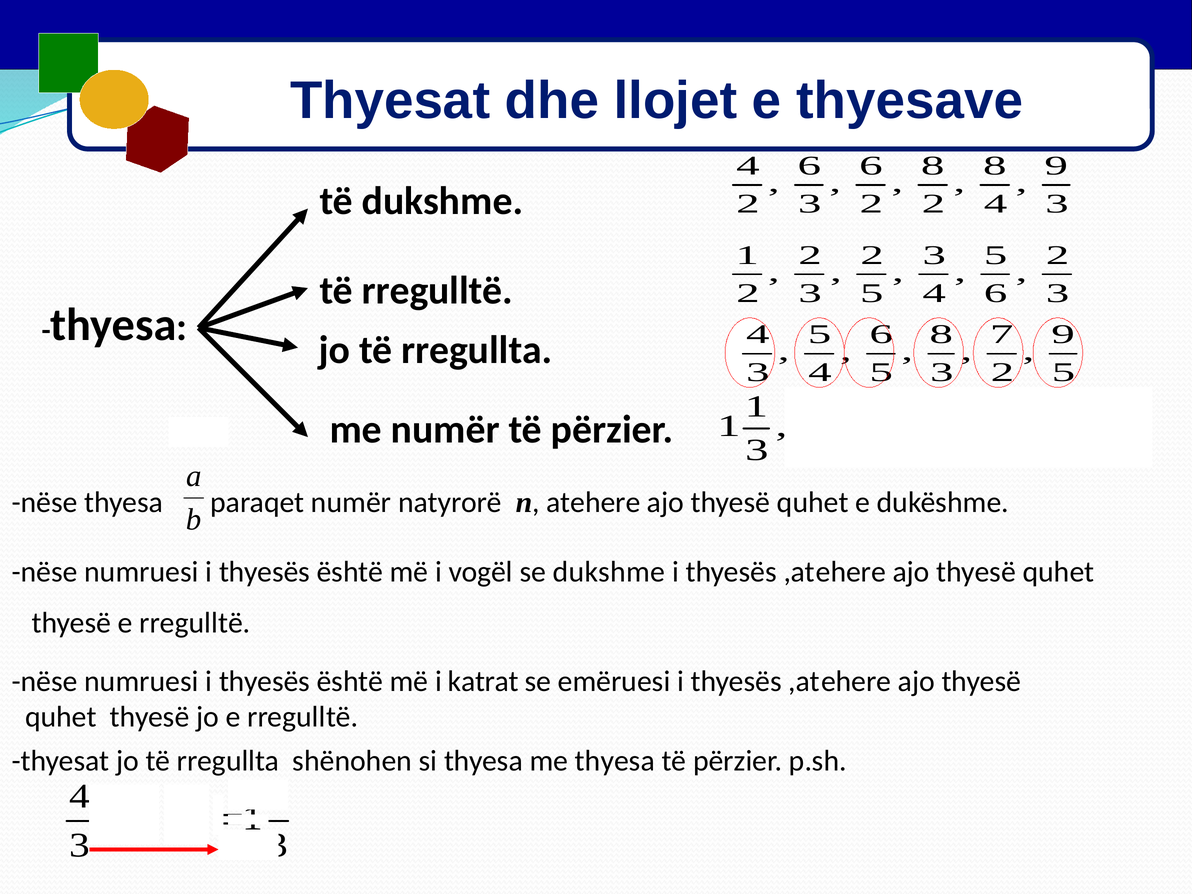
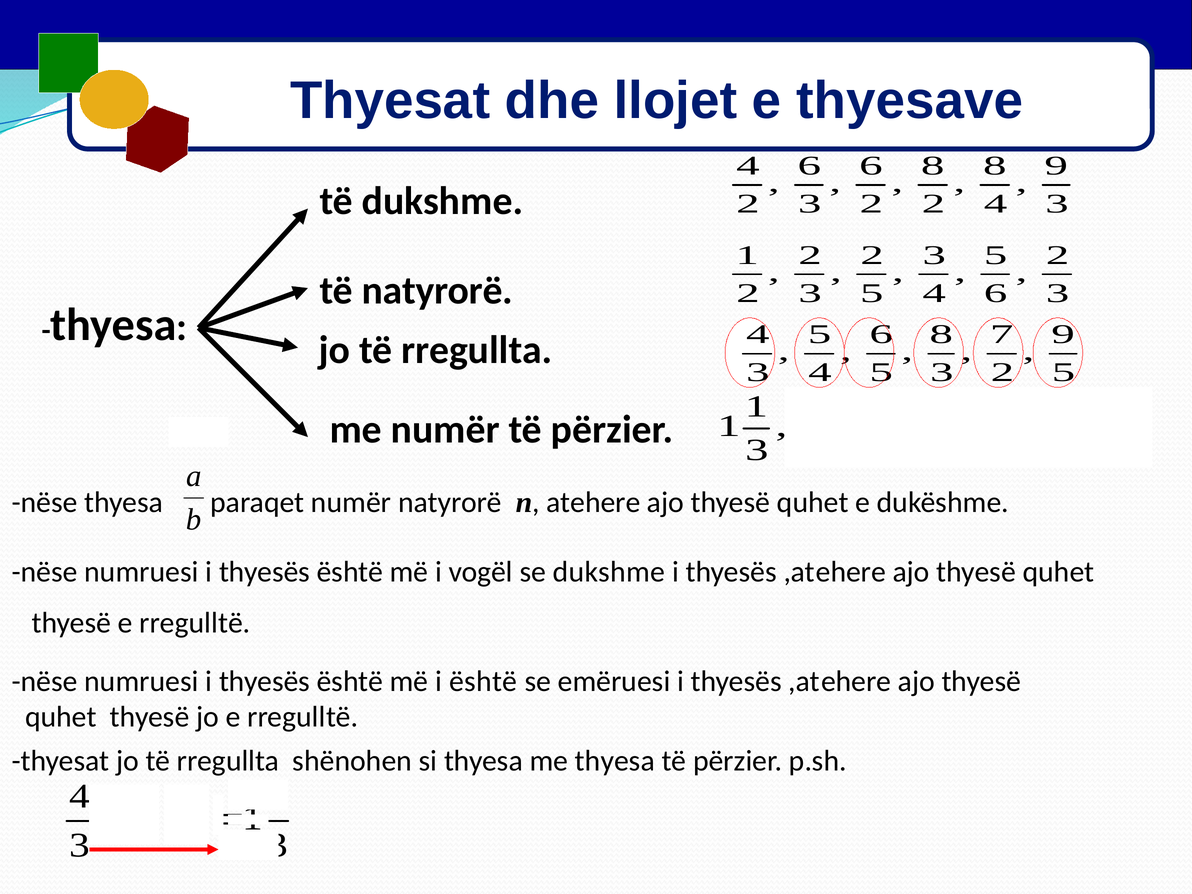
të rregulltë: rregulltë -> natyrorë
i katrat: katrat -> është
